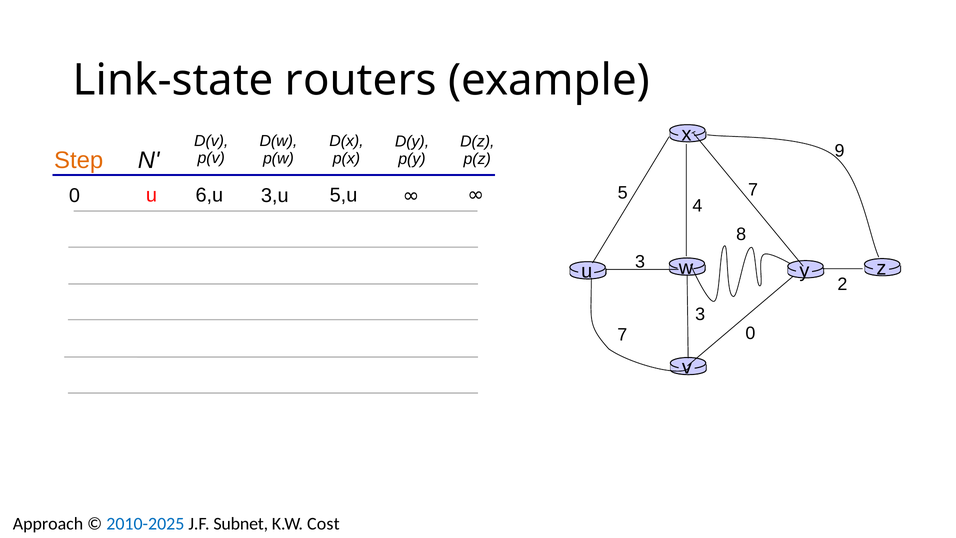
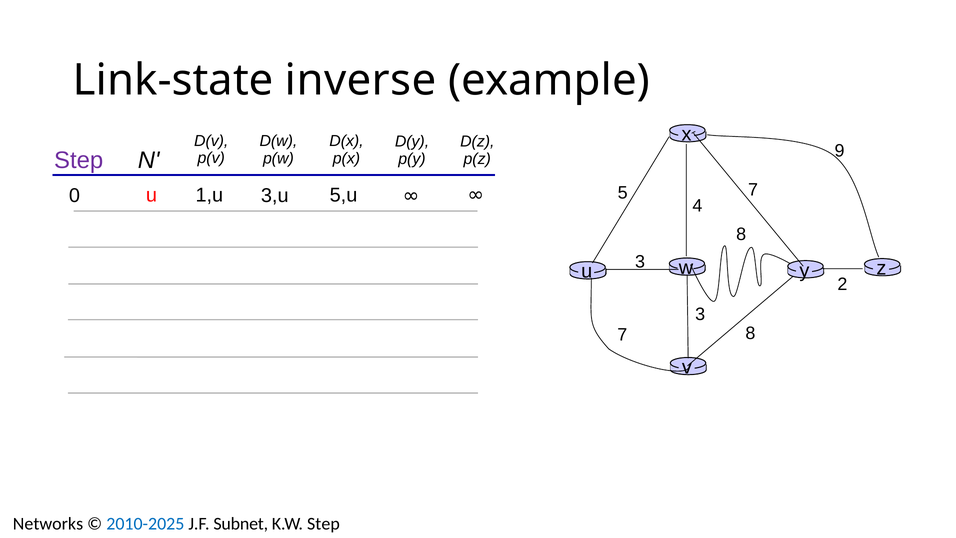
routers: routers -> inverse
Step at (79, 160) colour: orange -> purple
6,u: 6,u -> 1,u
7 0: 0 -> 8
Approach: Approach -> Networks
K.W Cost: Cost -> Step
